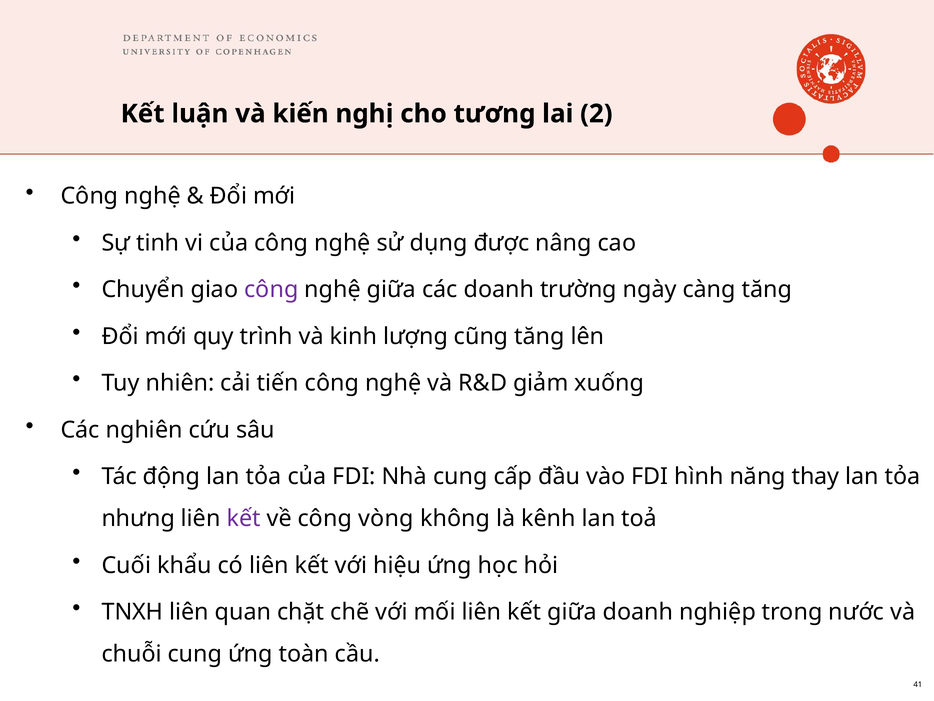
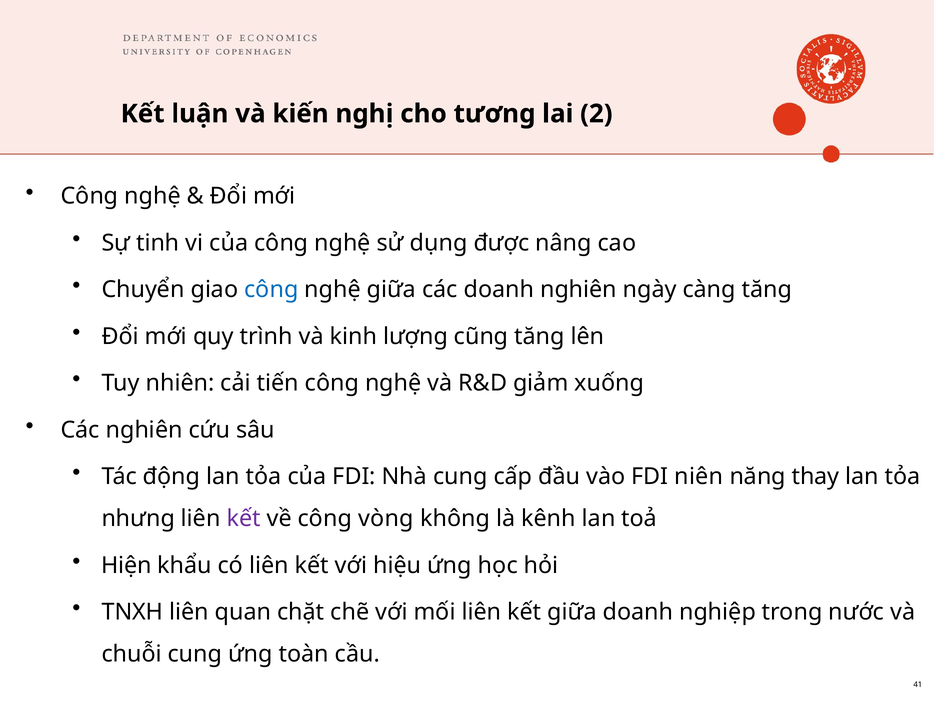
công at (271, 289) colour: purple -> blue
doanh trường: trường -> nghiên
hình: hình -> niên
Cuối: Cuối -> Hiện
